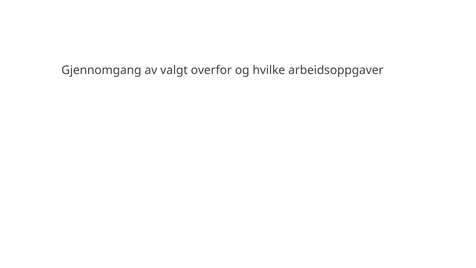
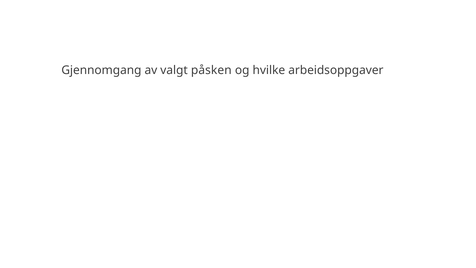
overfor: overfor -> påsken
